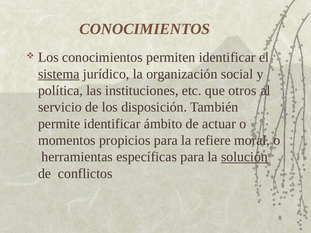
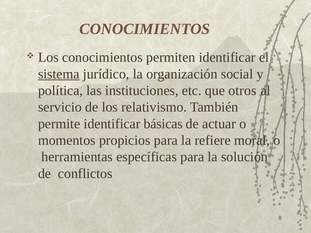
disposición: disposición -> relativismo
ámbito: ámbito -> básicas
solución underline: present -> none
